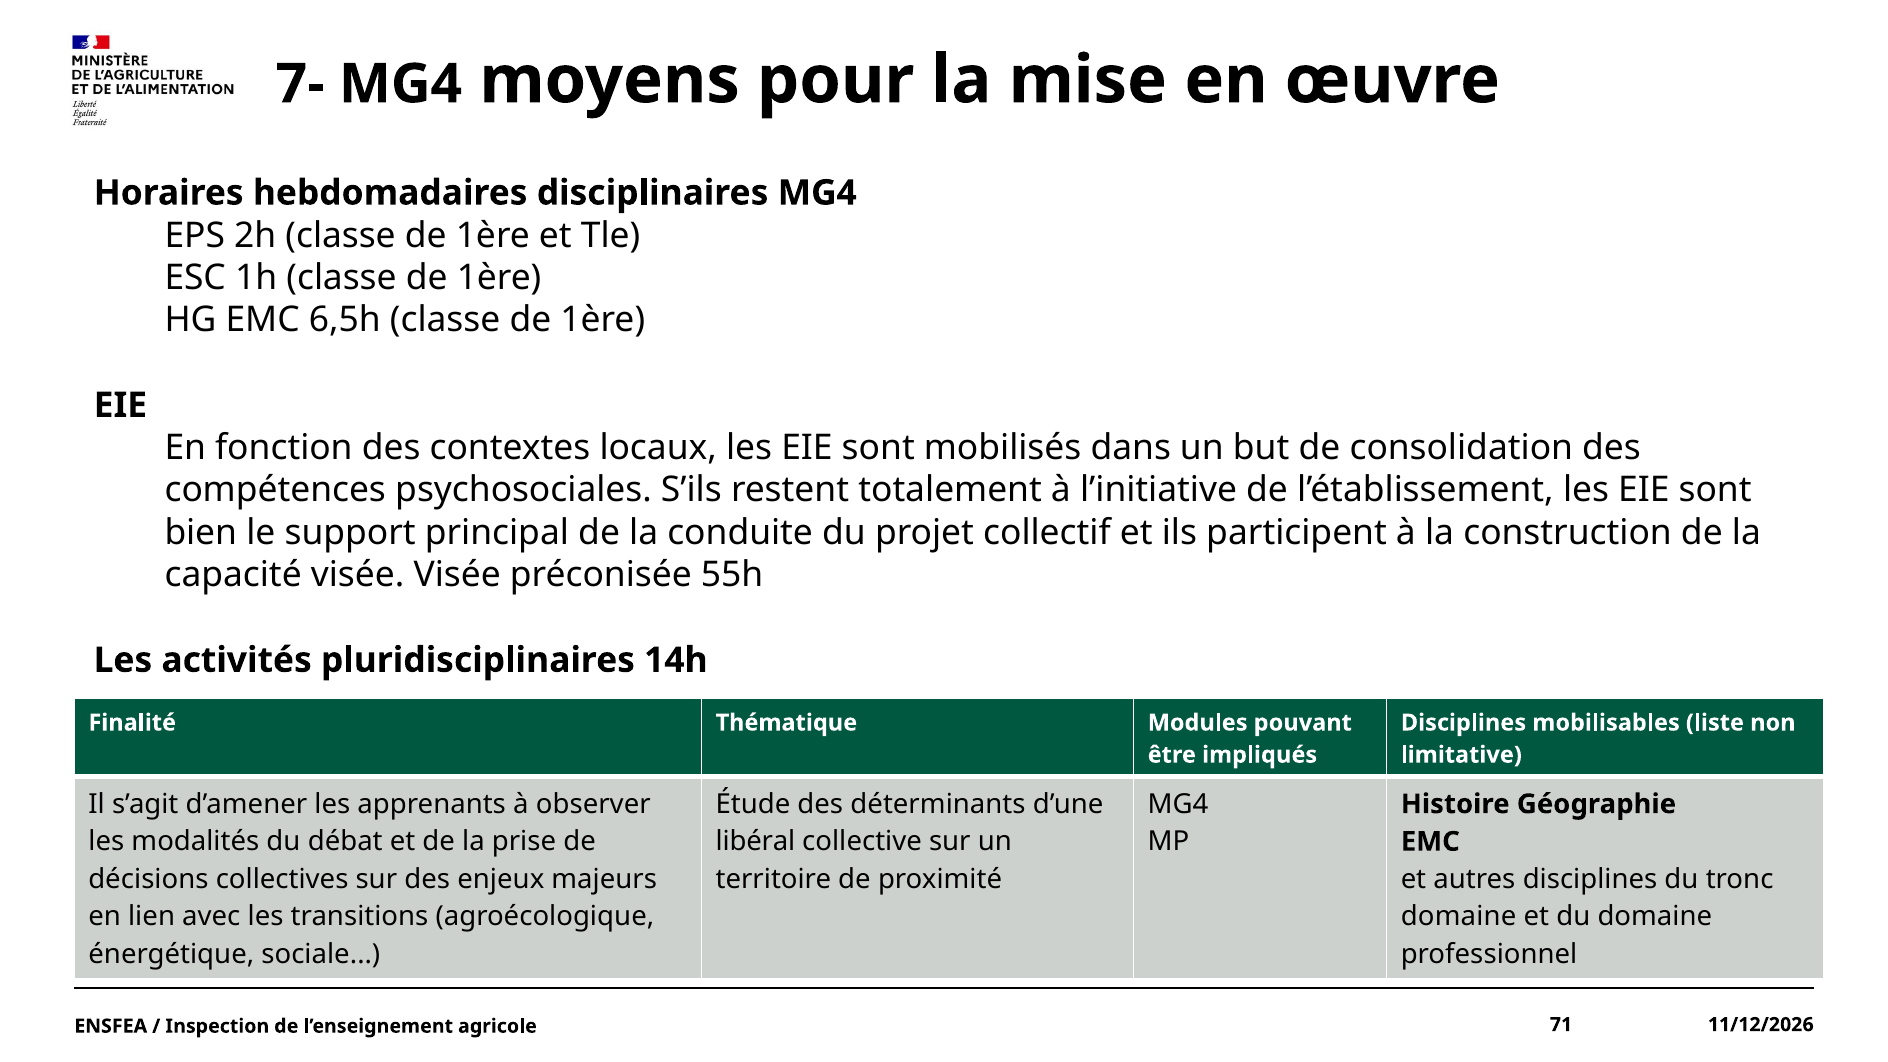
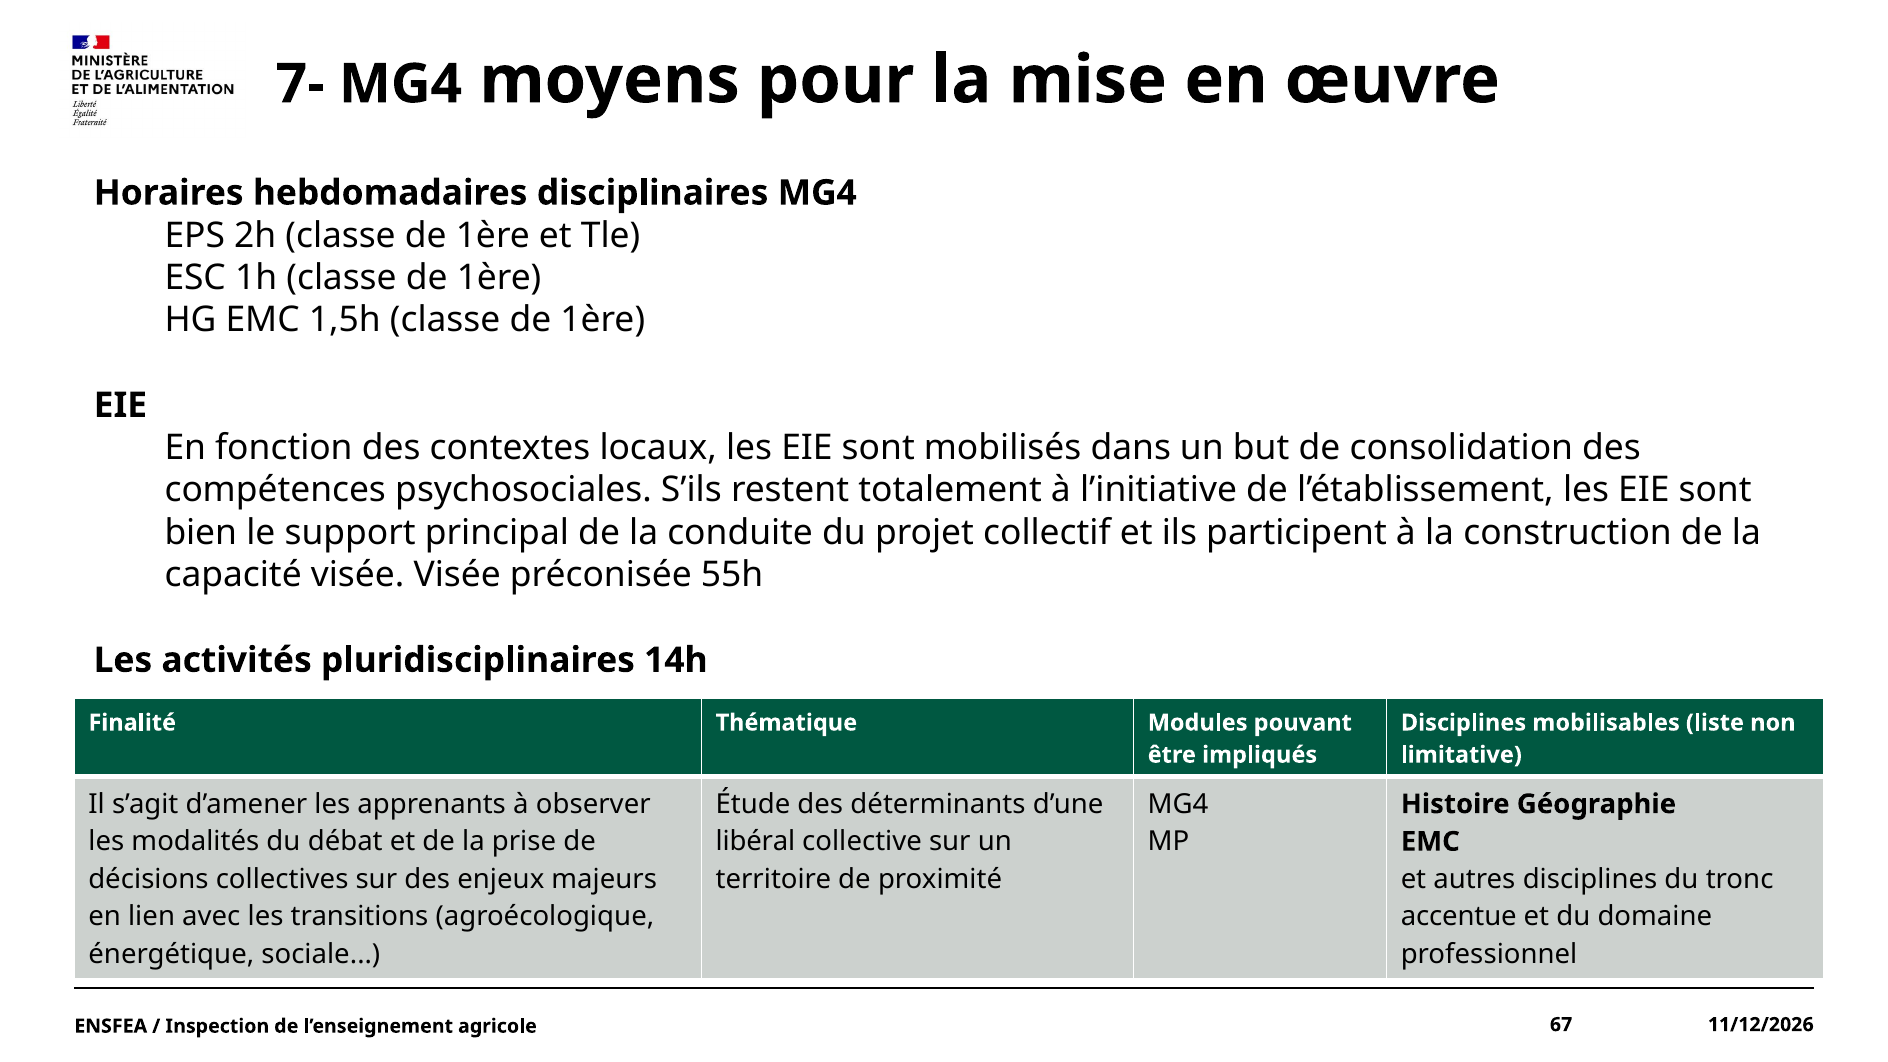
6,5h: 6,5h -> 1,5h
domaine at (1459, 917): domaine -> accentue
71: 71 -> 67
